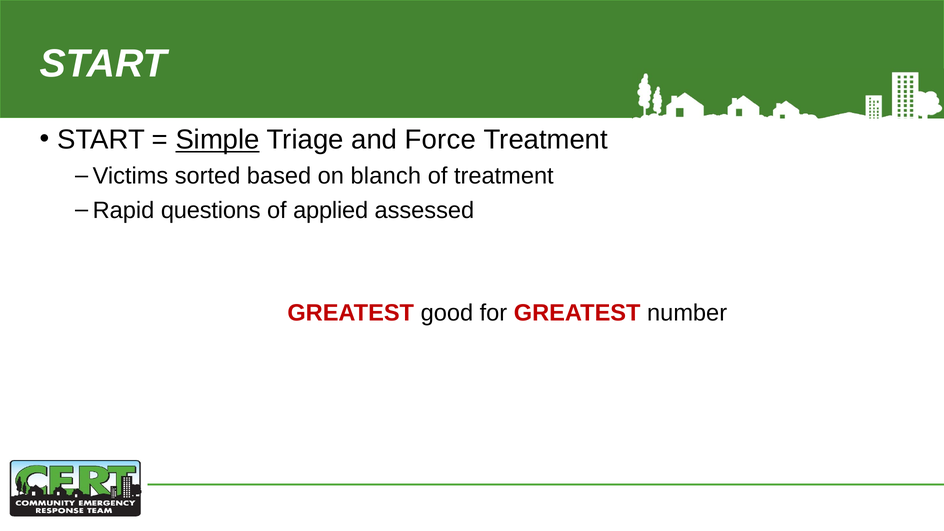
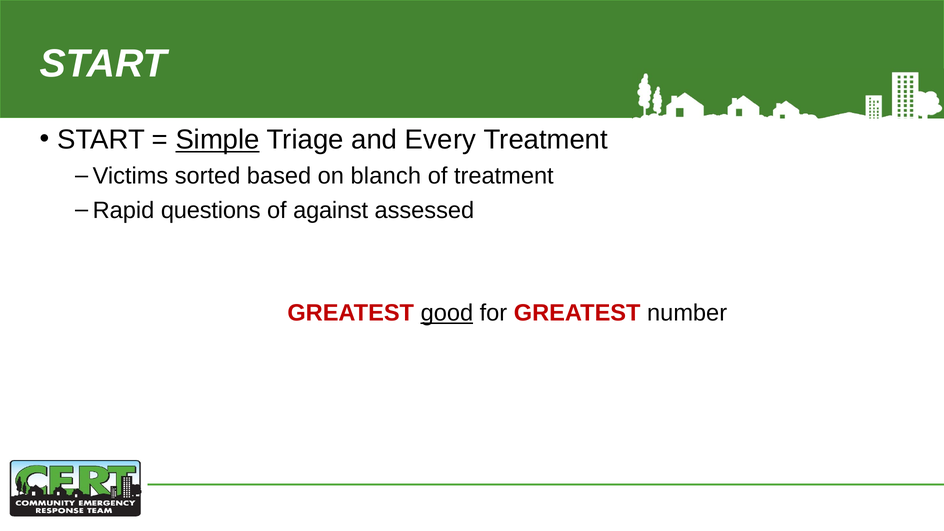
Force: Force -> Every
applied: applied -> against
good underline: none -> present
